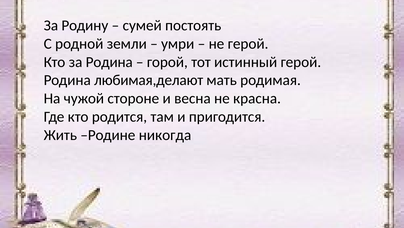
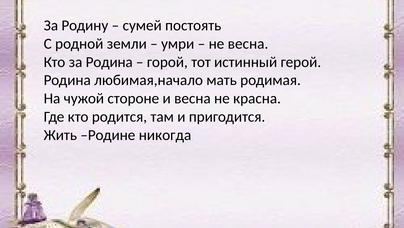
не герой: герой -> весна
любимая,делают: любимая,делают -> любимая,начало
